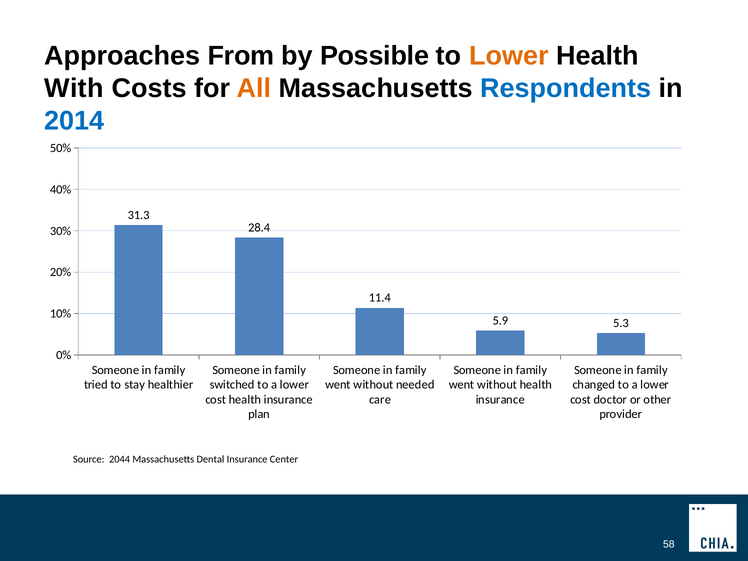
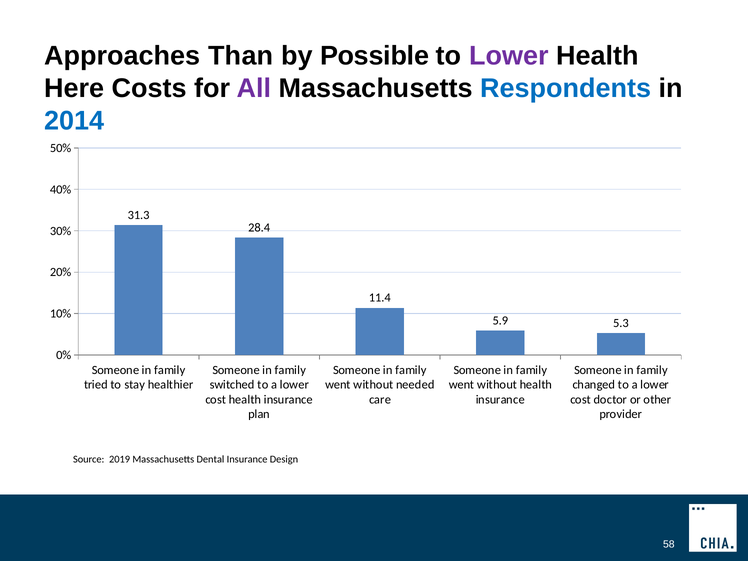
From: From -> Than
Lower at (509, 56) colour: orange -> purple
With: With -> Here
All colour: orange -> purple
2044: 2044 -> 2019
Center: Center -> Design
